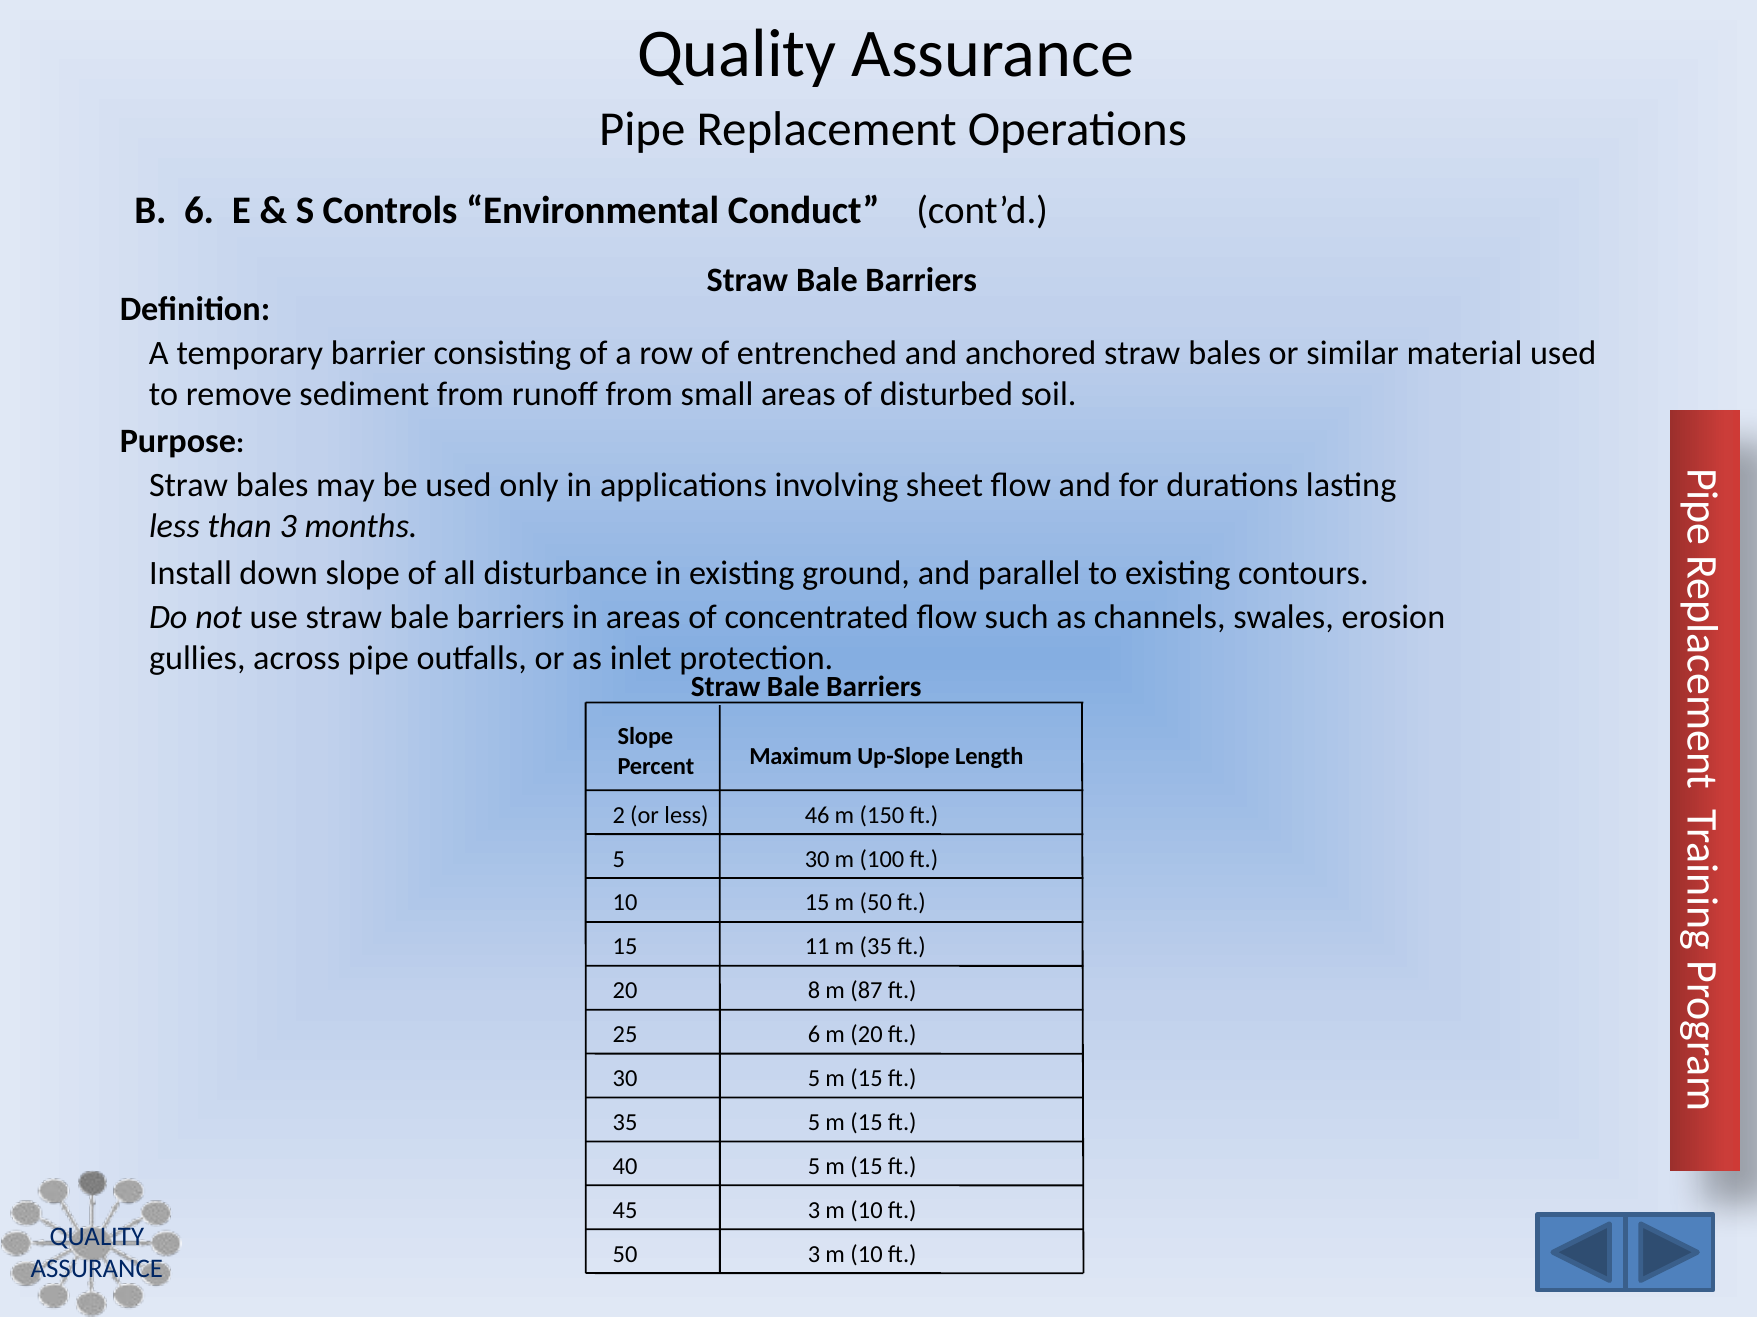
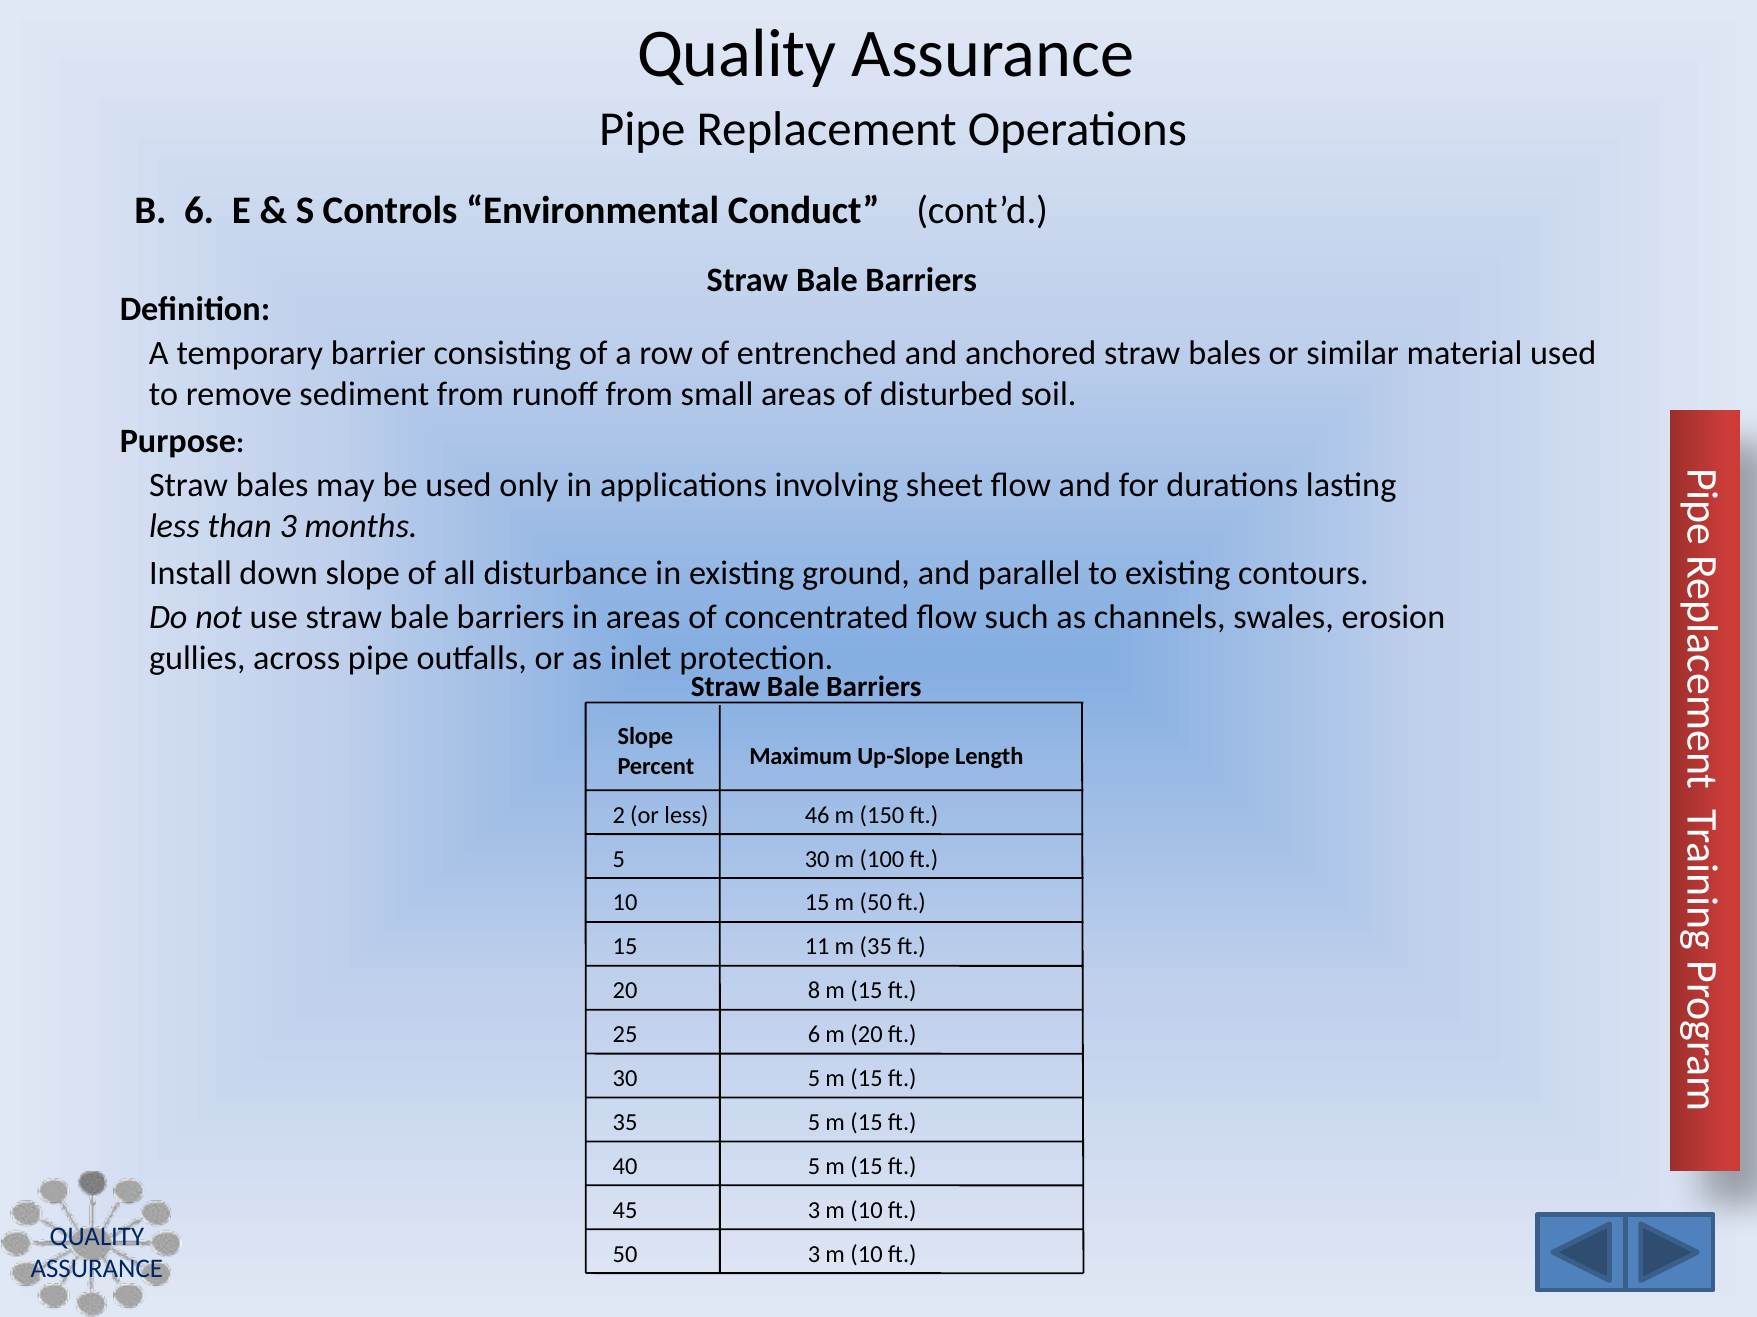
8 m 87: 87 -> 15
